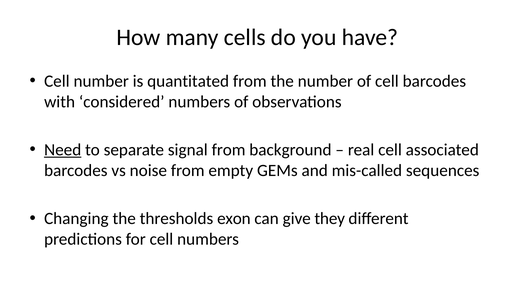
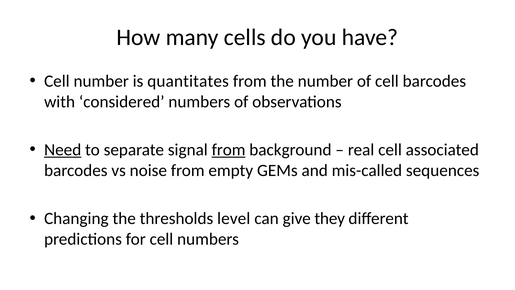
quantitated: quantitated -> quantitates
from at (229, 150) underline: none -> present
exon: exon -> level
